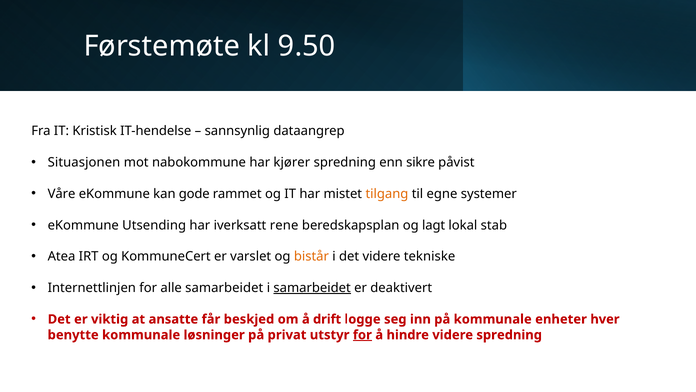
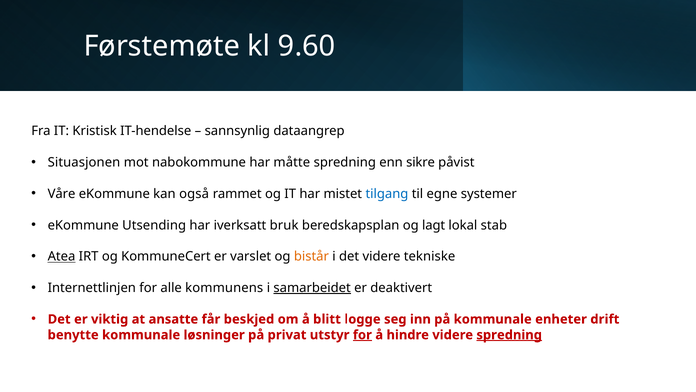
9.50: 9.50 -> 9.60
kjører: kjører -> måtte
gode: gode -> også
tilgang colour: orange -> blue
rene: rene -> bruk
Atea underline: none -> present
alle samarbeidet: samarbeidet -> kommunens
drift: drift -> blitt
hver: hver -> drift
spredning at (509, 335) underline: none -> present
